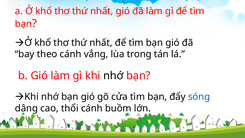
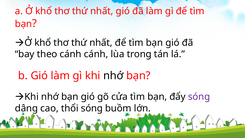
cánh vắng: vắng -> cánh
sóng at (199, 97) colour: blue -> purple
thổi cánh: cánh -> sóng
